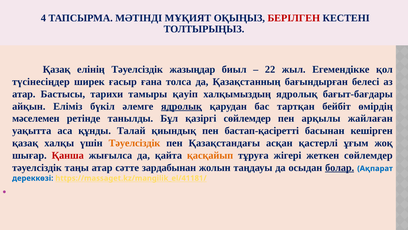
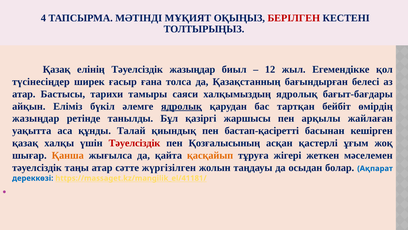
22: 22 -> 12
қауіп: қауіп -> саяси
мәселемен at (36, 118): мәселемен -> жазыңдар
қазіргі сөйлемдер: сөйлемдер -> жаршысы
Тәуелсіздік at (134, 143) colour: orange -> red
Қазақстандағы: Қазақстандағы -> Қозғалысының
Қанша colour: red -> orange
жеткен сөйлемдер: сөйлемдер -> мәселемен
зардабынан: зардабынан -> жүргізілген
болар underline: present -> none
